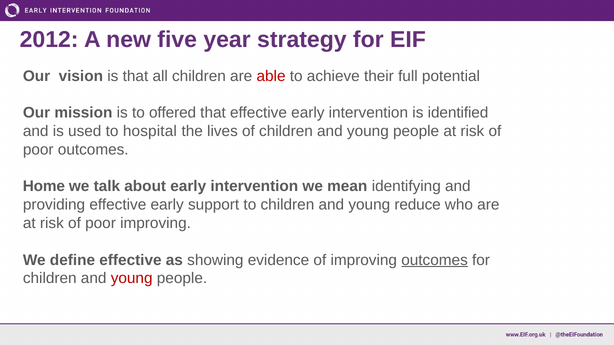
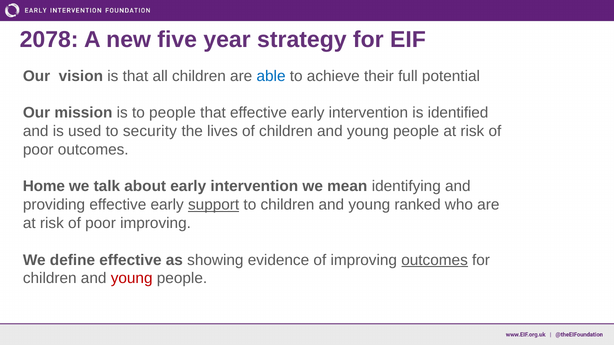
2012: 2012 -> 2078
able colour: red -> blue
to offered: offered -> people
hospital: hospital -> security
support underline: none -> present
reduce: reduce -> ranked
